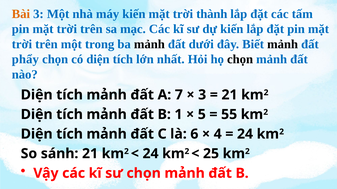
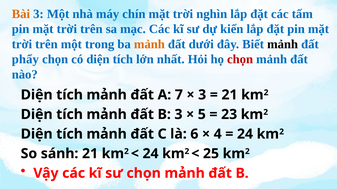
máy kiến: kiến -> chín
thành: thành -> nghìn
mảnh at (149, 44) colour: black -> orange
chọn at (240, 59) colour: black -> red
B 1: 1 -> 3
55: 55 -> 23
